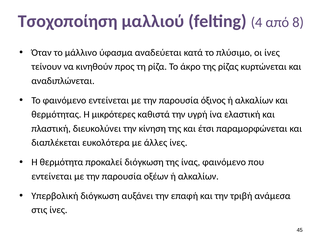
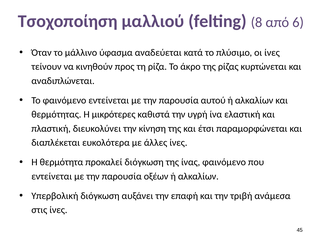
4: 4 -> 8
8: 8 -> 6
όξινος: όξινος -> αυτού
